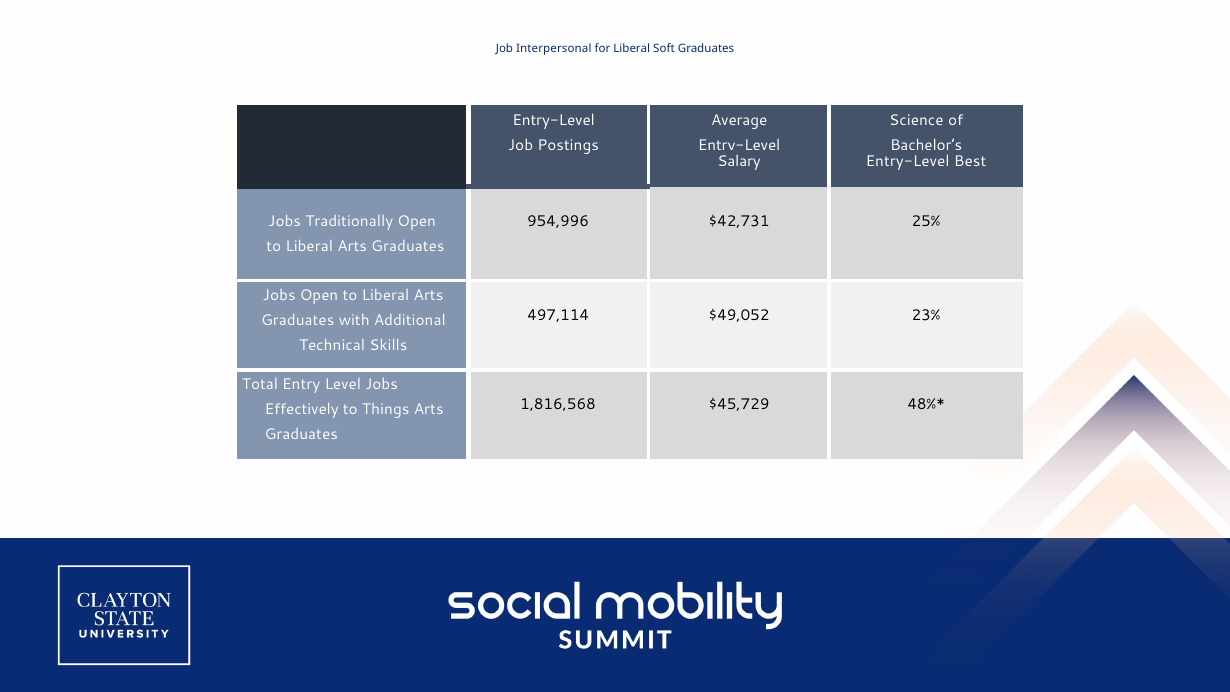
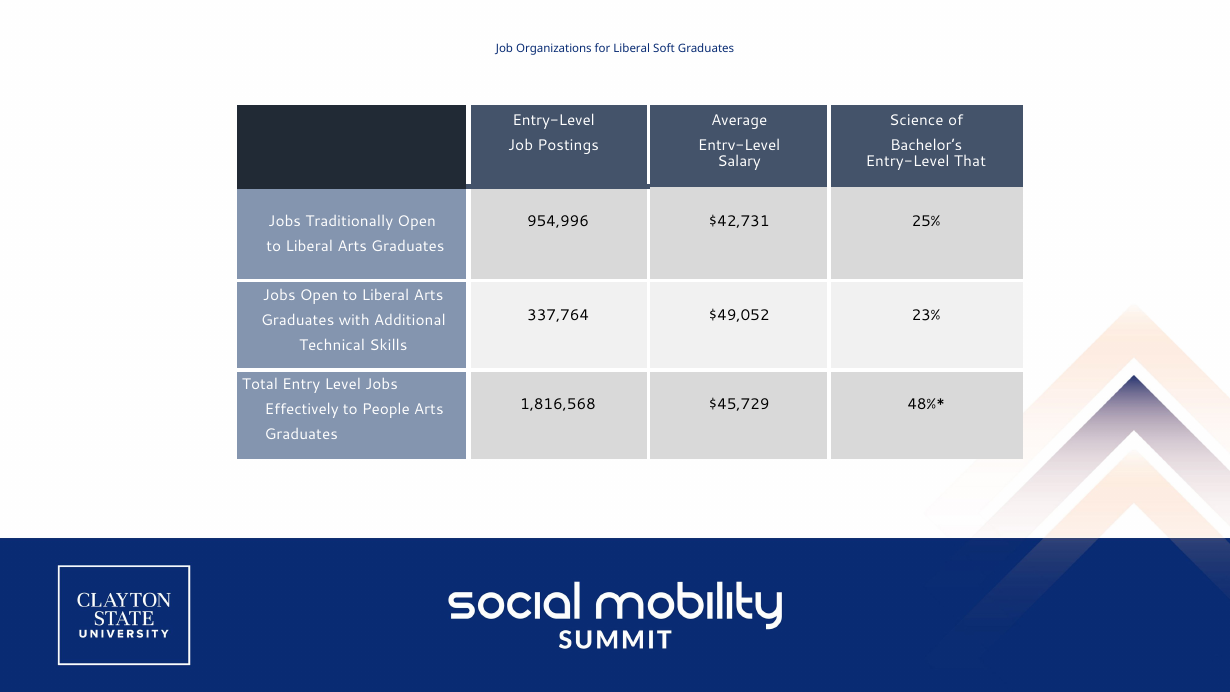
Interpersonal: Interpersonal -> Organizations
Best: Best -> That
497,114: 497,114 -> 337,764
Things: Things -> People
